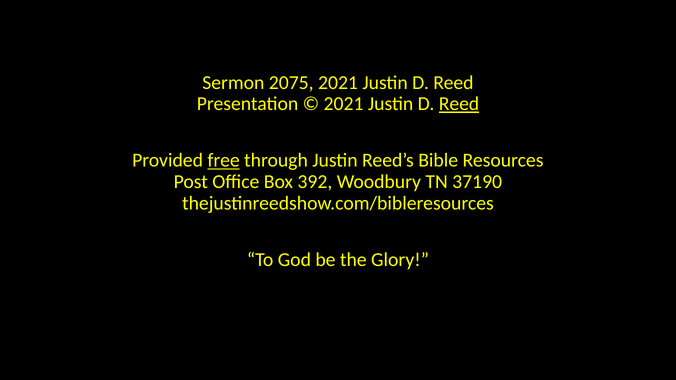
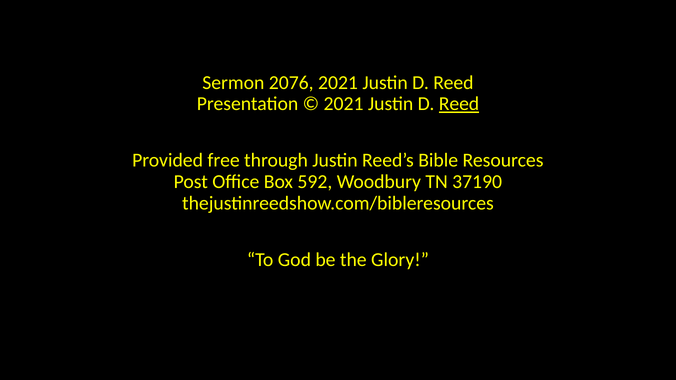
2075: 2075 -> 2076
free underline: present -> none
392: 392 -> 592
